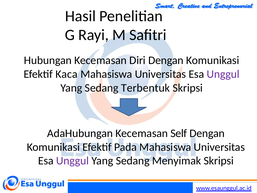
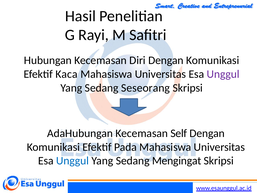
Terbentuk: Terbentuk -> Seseorang
Unggul at (73, 161) colour: purple -> blue
Menyimak: Menyimak -> Mengingat
